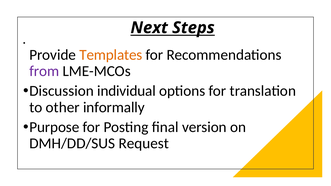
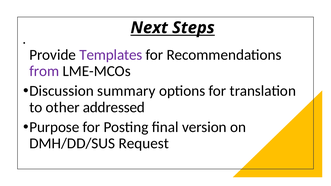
Templates colour: orange -> purple
individual: individual -> summary
informally: informally -> addressed
